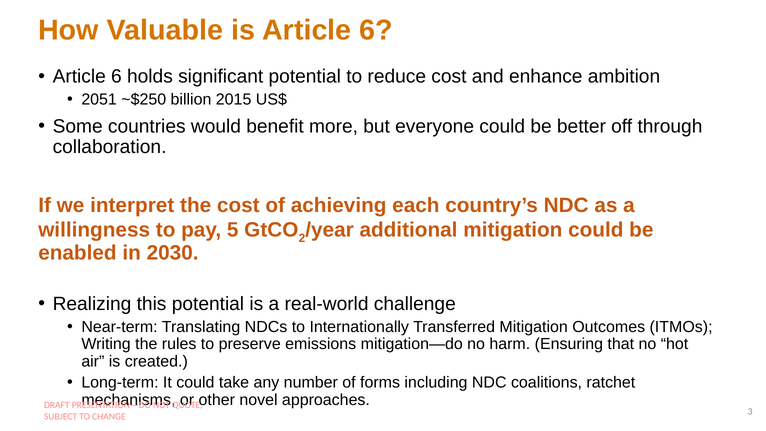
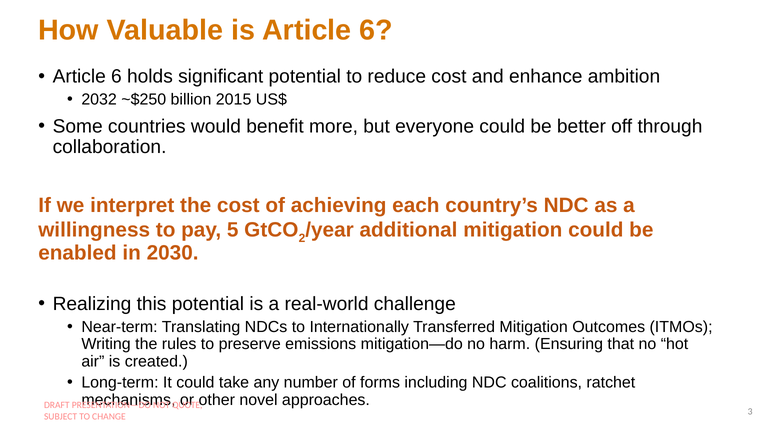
2051: 2051 -> 2032
